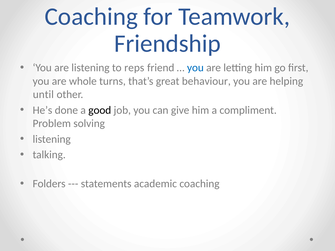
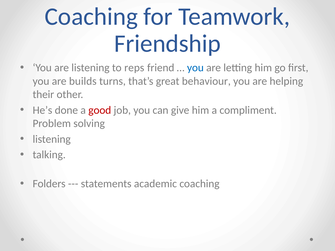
whole: whole -> builds
until: until -> their
good colour: black -> red
